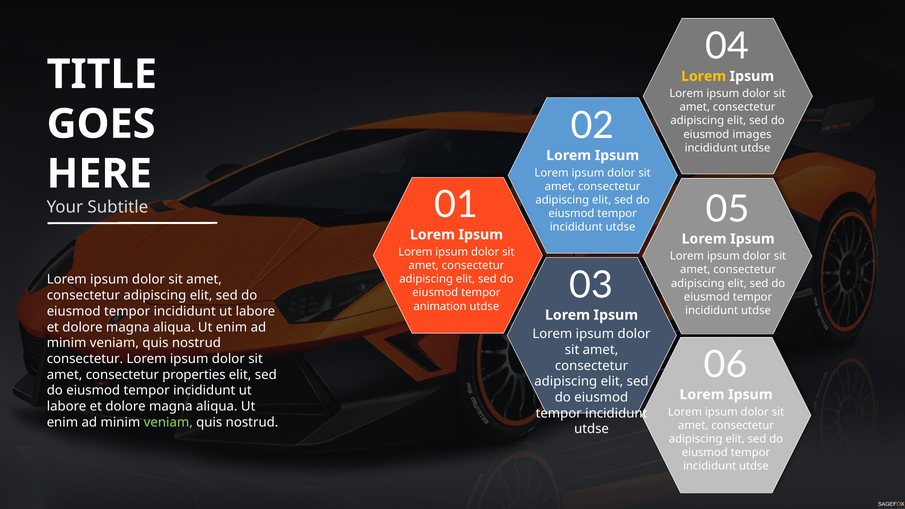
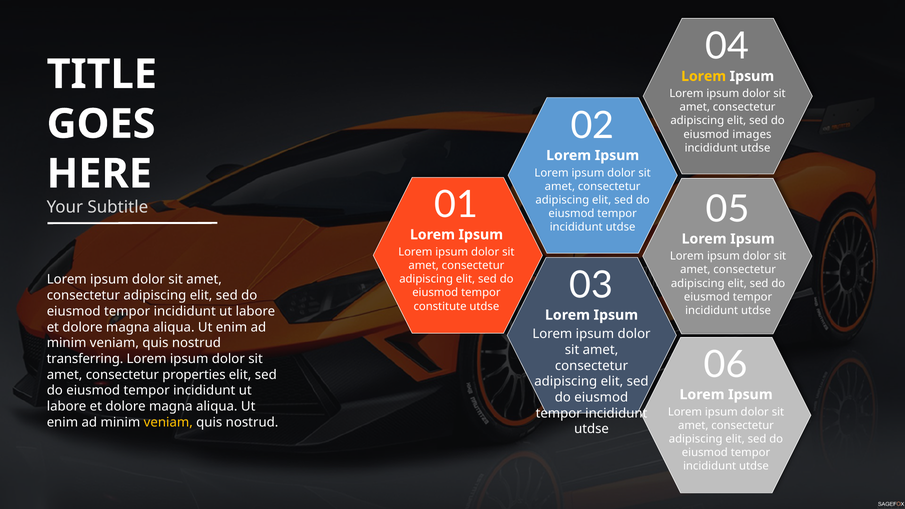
animation: animation -> constitute
consectetur at (85, 359): consectetur -> transferring
veniam at (168, 422) colour: light green -> yellow
